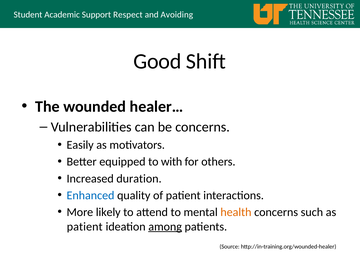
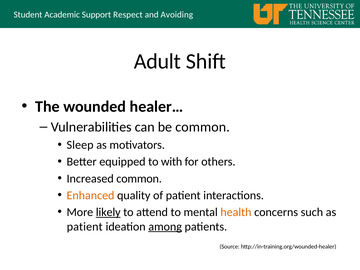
Good: Good -> Adult
be concerns: concerns -> common
Easily: Easily -> Sleep
Increased duration: duration -> common
Enhanced colour: blue -> orange
likely underline: none -> present
